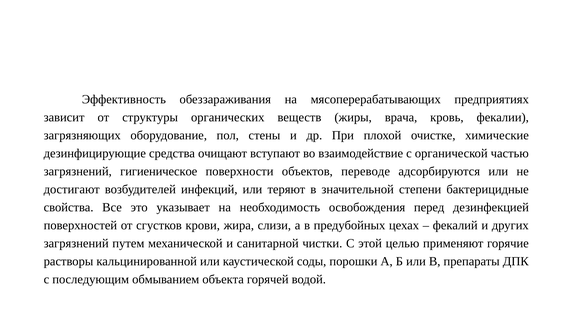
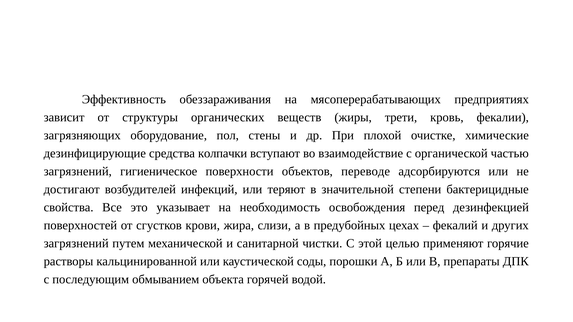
врача: врача -> трети
очищают: очищают -> колпачки
